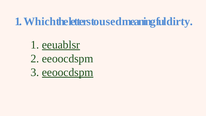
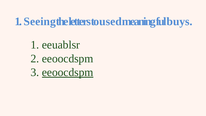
Which: Which -> Seeing
dirty: dirty -> buys
eeuablsr underline: present -> none
